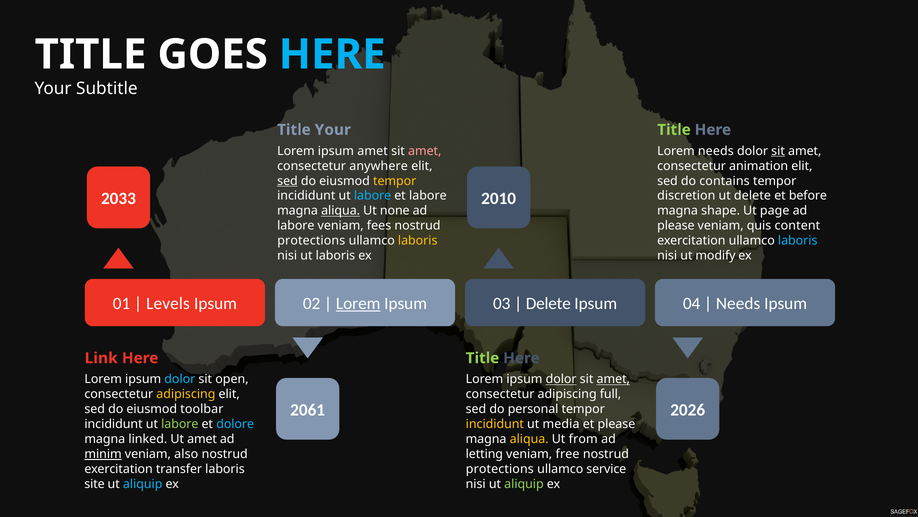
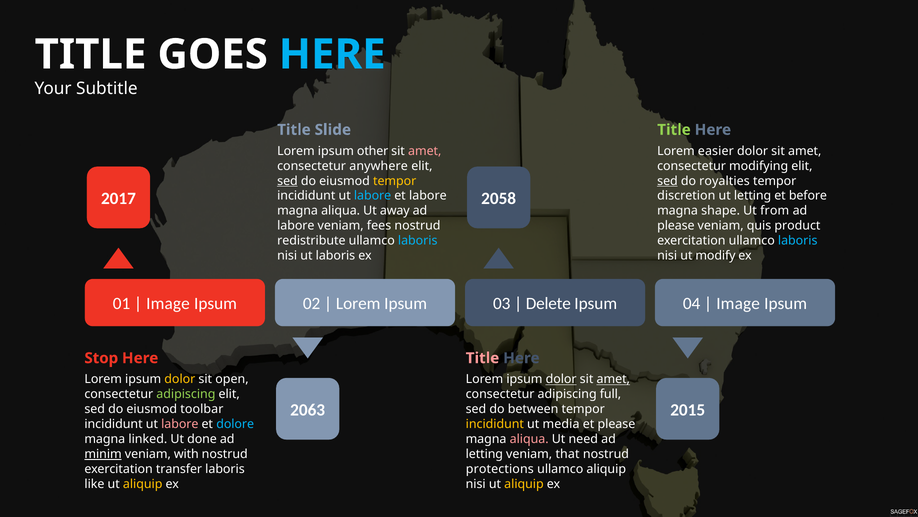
Title Your: Your -> Slide
ipsum amet: amet -> other
Lorem needs: needs -> easier
sit at (778, 151) underline: present -> none
animation: animation -> modifying
sed at (667, 181) underline: none -> present
contains: contains -> royalties
2033: 2033 -> 2017
2010: 2010 -> 2058
ut delete: delete -> letting
aliqua at (341, 211) underline: present -> none
none: none -> away
page: page -> from
content: content -> product
protections at (311, 240): protections -> redistribute
laboris at (418, 240) colour: yellow -> light blue
Levels at (168, 303): Levels -> Image
Lorem at (358, 303) underline: present -> none
Needs at (738, 303): Needs -> Image
Link: Link -> Stop
Title at (483, 358) colour: light green -> pink
dolor at (180, 379) colour: light blue -> yellow
adipiscing at (186, 394) colour: yellow -> light green
2061: 2061 -> 2063
2026: 2026 -> 2015
personal: personal -> between
labore at (180, 424) colour: light green -> pink
Ut amet: amet -> done
aliqua at (529, 439) colour: yellow -> pink
from: from -> need
also: also -> with
free: free -> that
ullamco service: service -> aliquip
site: site -> like
aliquip at (143, 483) colour: light blue -> yellow
aliquip at (524, 483) colour: light green -> yellow
